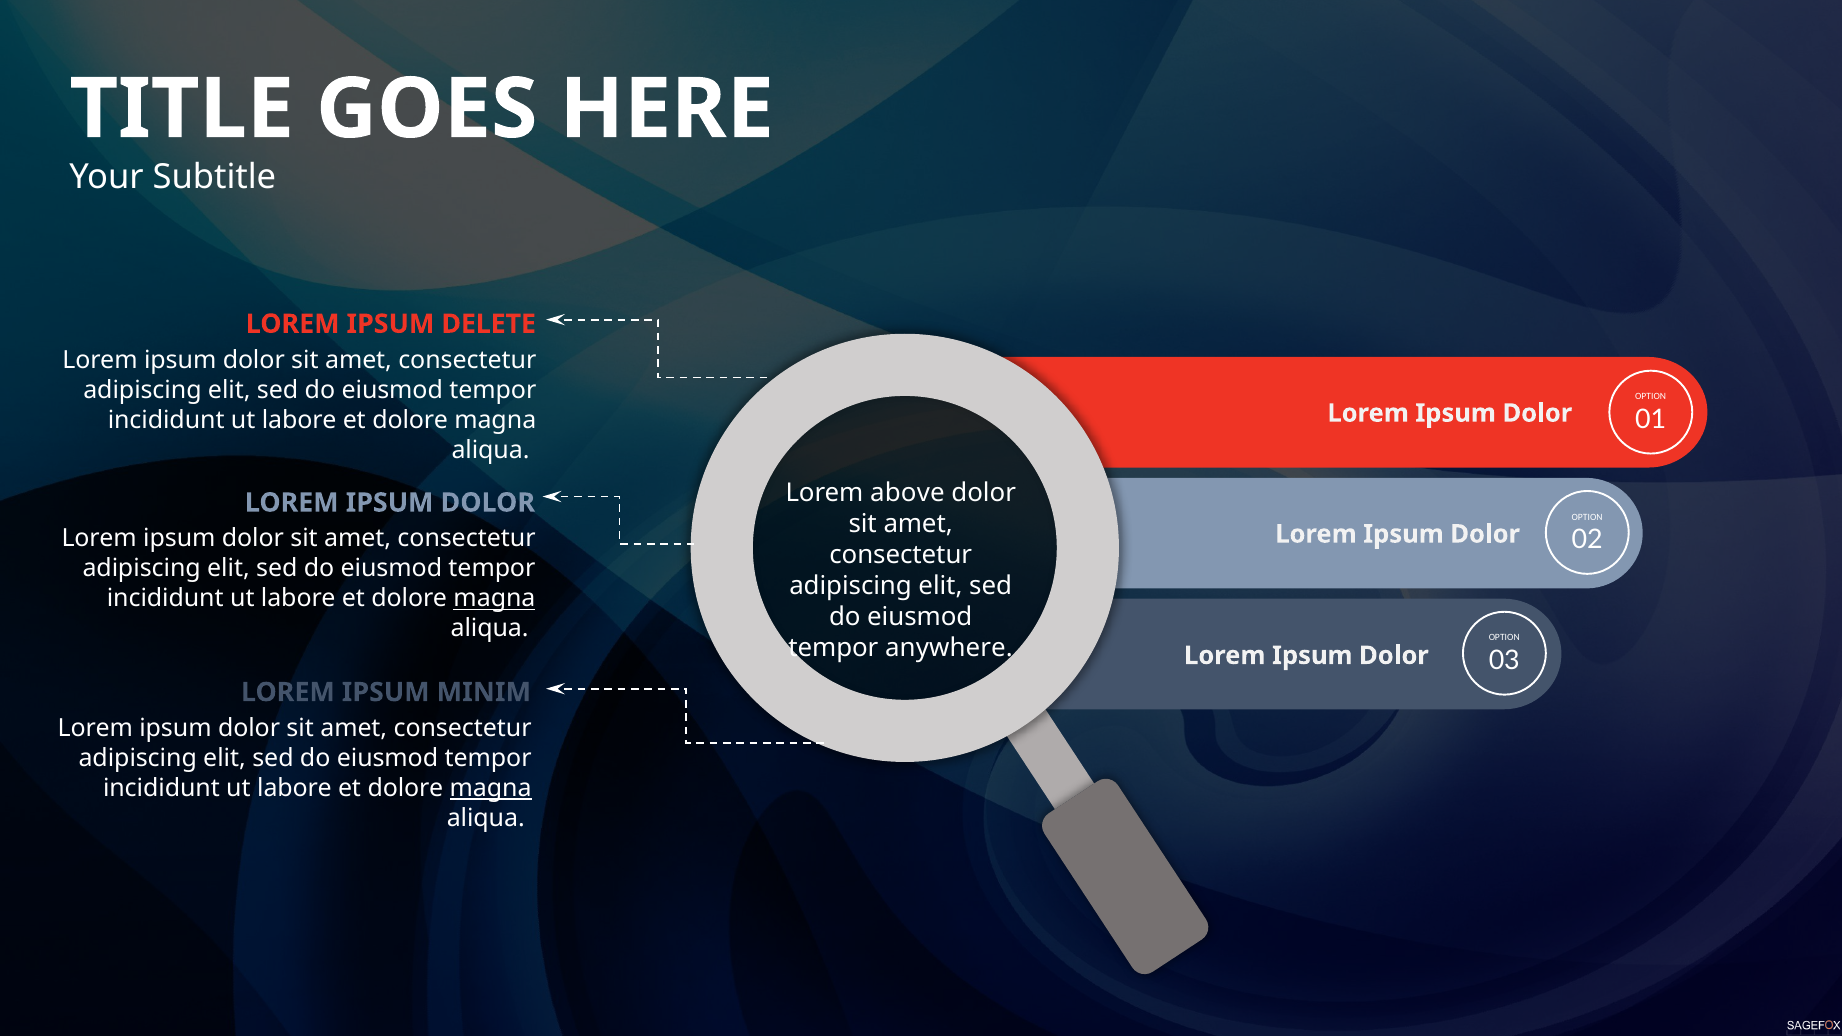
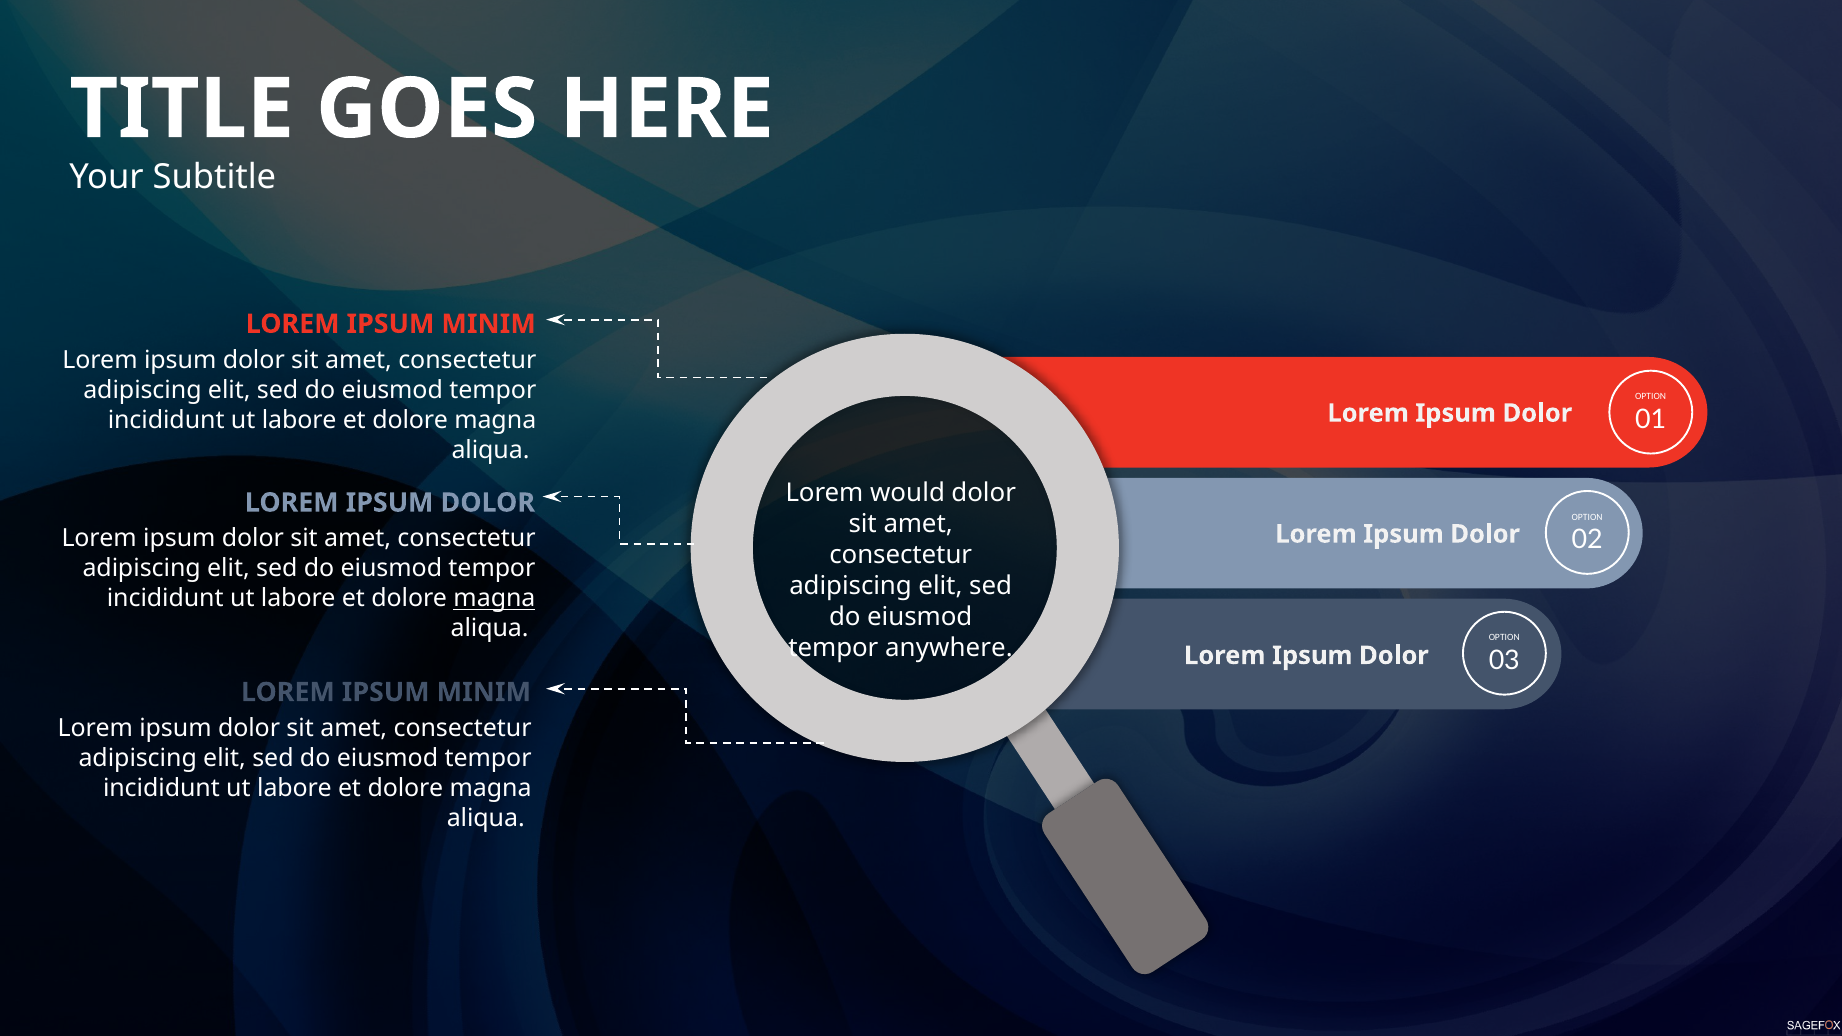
DELETE at (489, 324): DELETE -> MINIM
above: above -> would
magna at (491, 788) underline: present -> none
